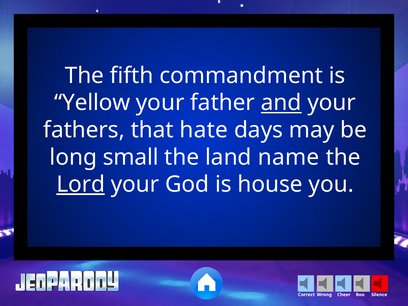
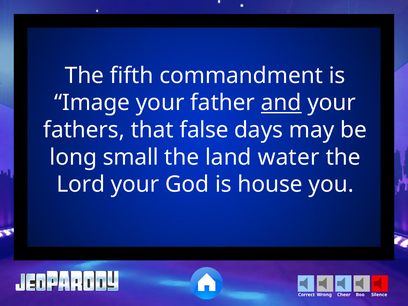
Yellow: Yellow -> Image
hate: hate -> false
name: name -> water
Lord underline: present -> none
